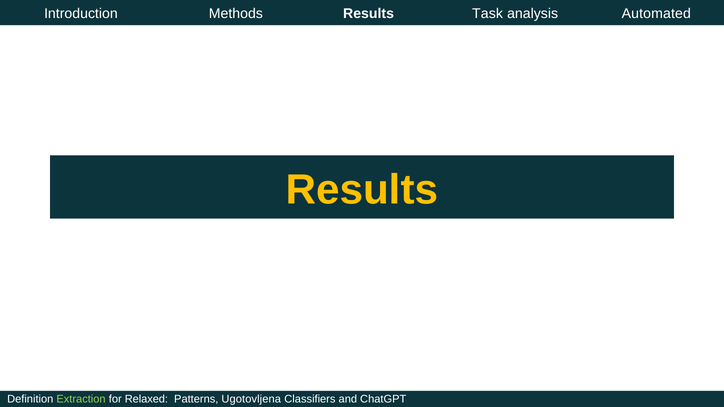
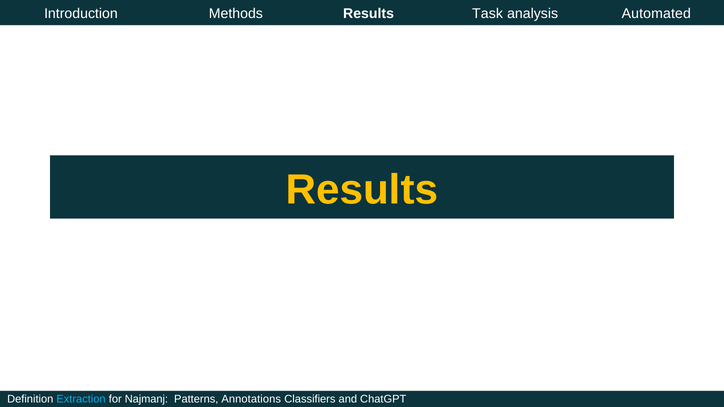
Extraction colour: light green -> light blue
Relaxed: Relaxed -> Najmanj
Ugotovljena: Ugotovljena -> Annotations
